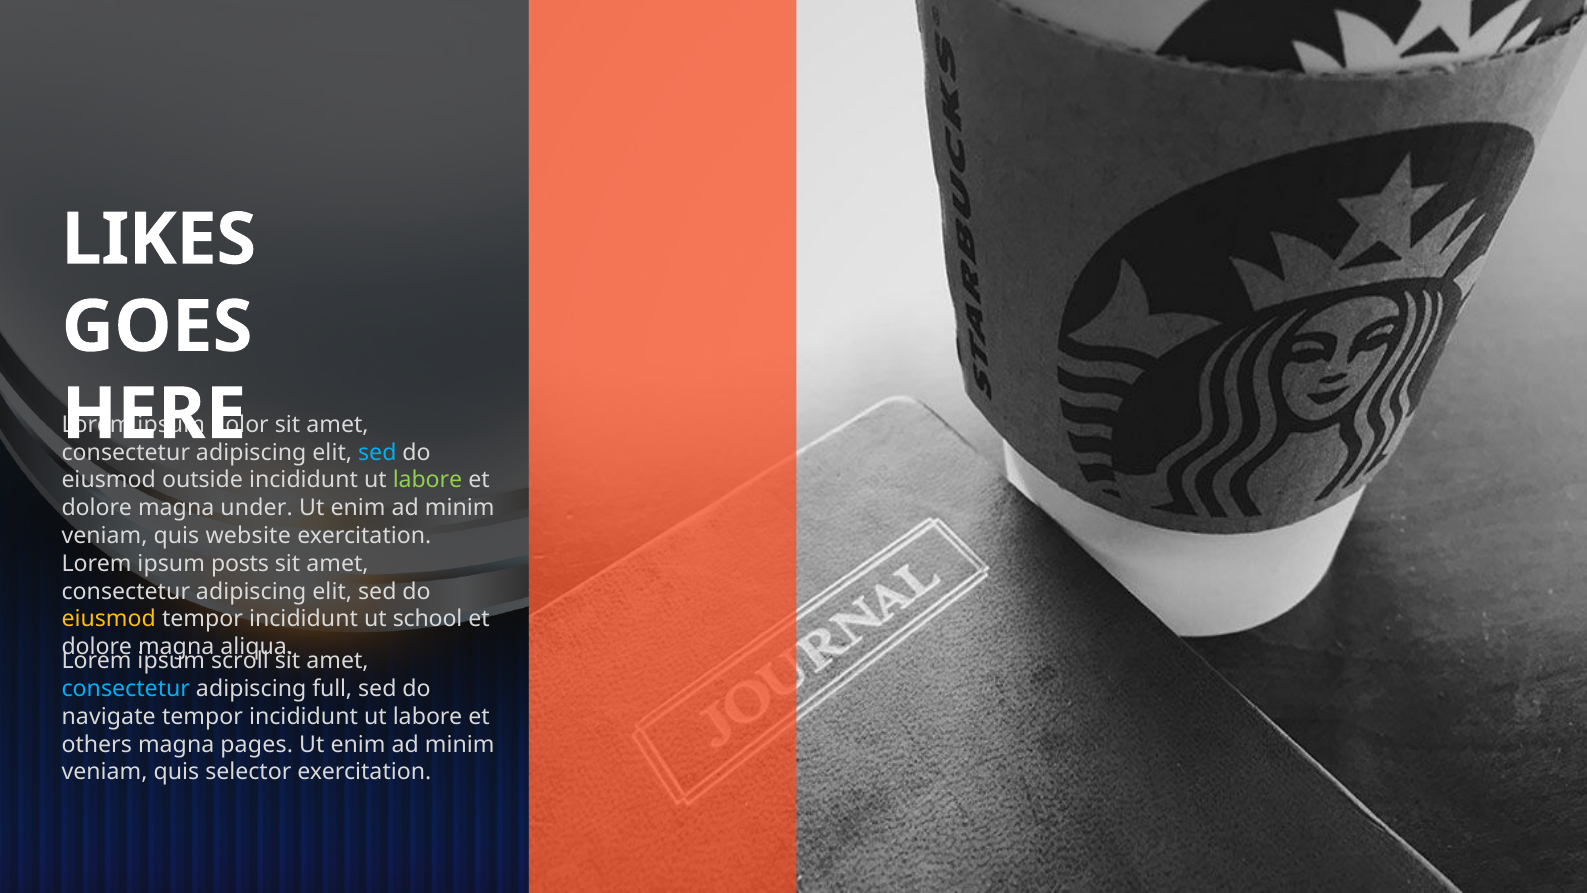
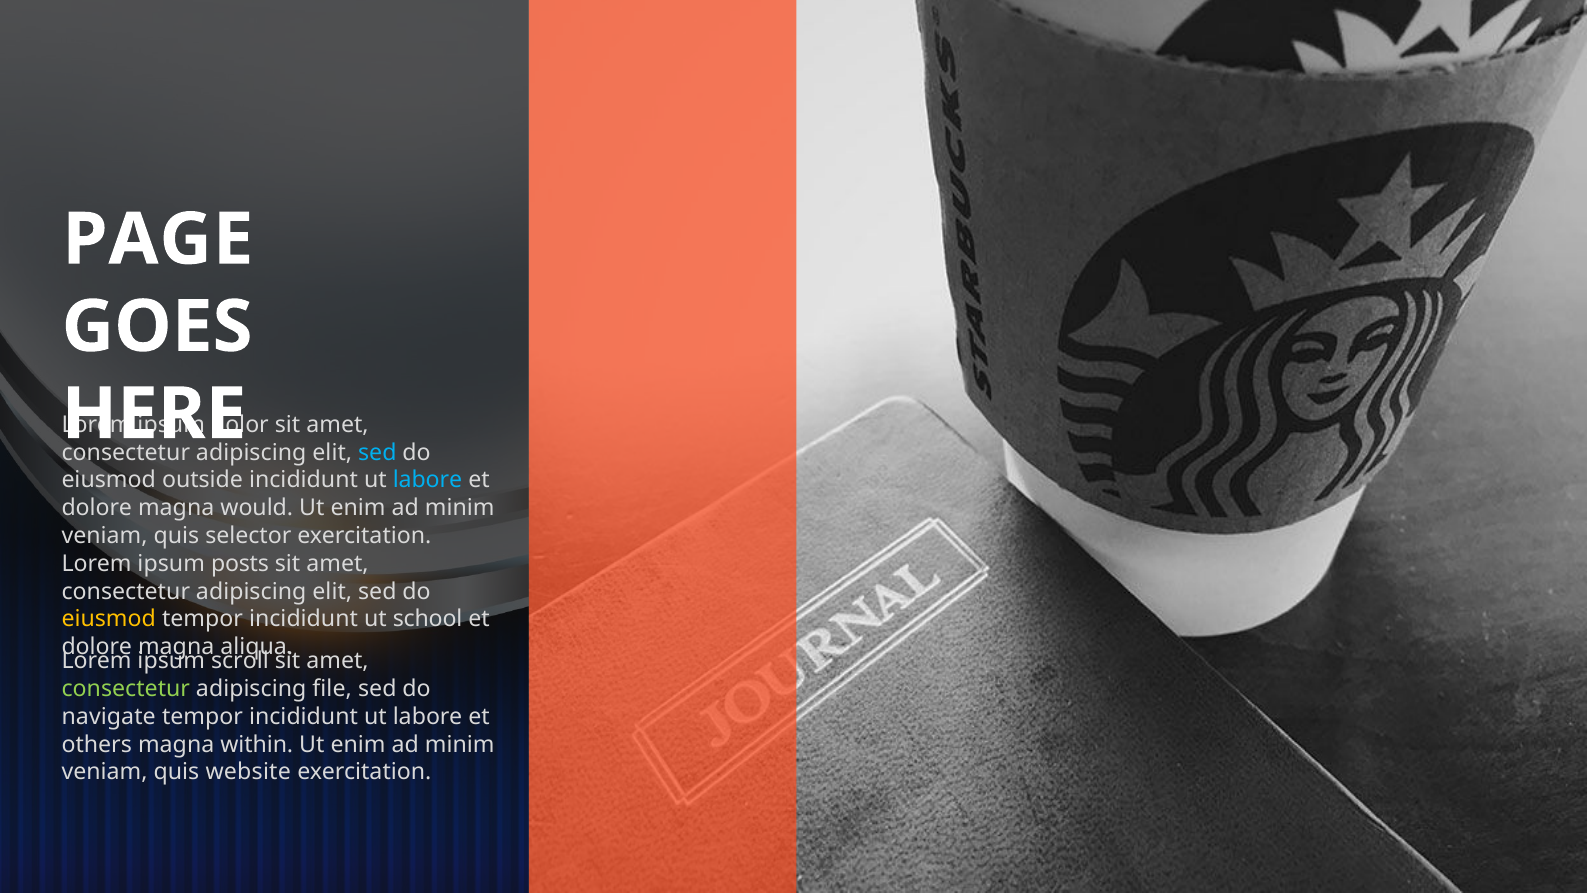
LIKES: LIKES -> PAGE
labore at (427, 480) colour: light green -> light blue
under: under -> would
website: website -> selector
consectetur at (126, 689) colour: light blue -> light green
full: full -> file
pages: pages -> within
selector: selector -> website
